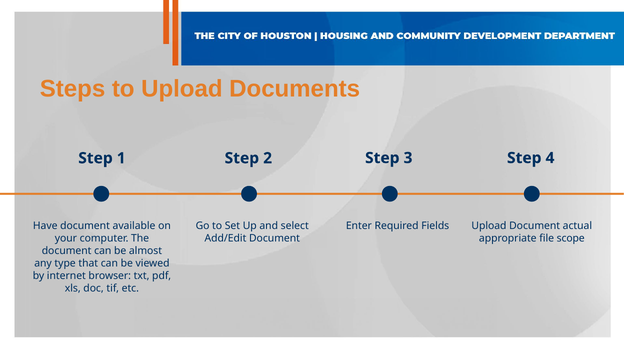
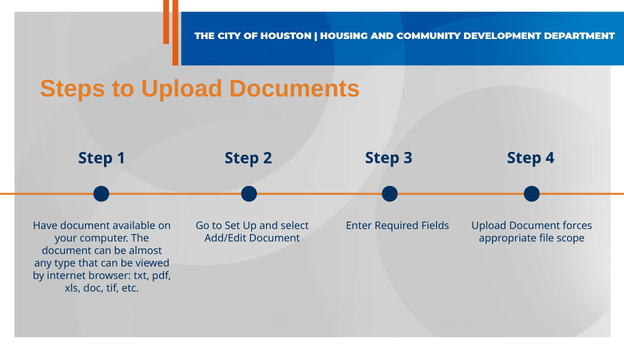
actual: actual -> forces
